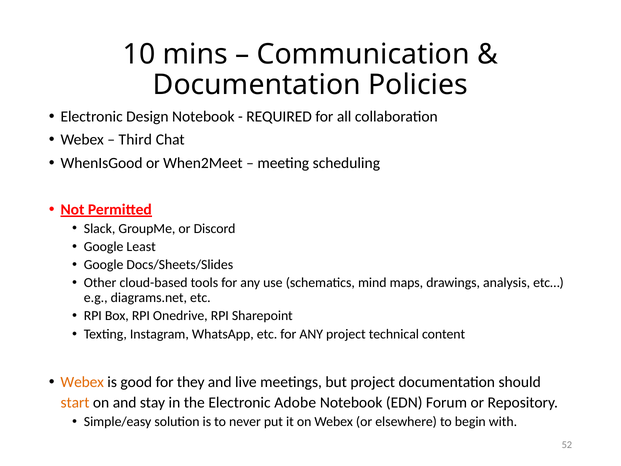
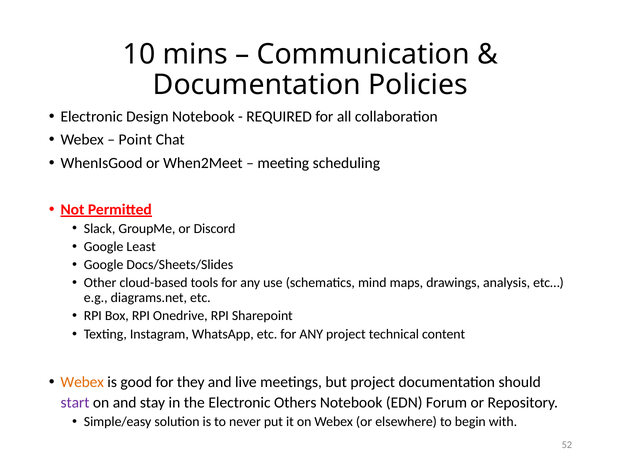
Third: Third -> Point
start colour: orange -> purple
Adobe: Adobe -> Others
